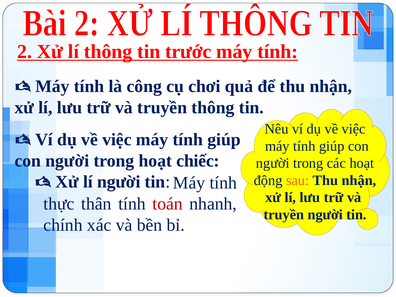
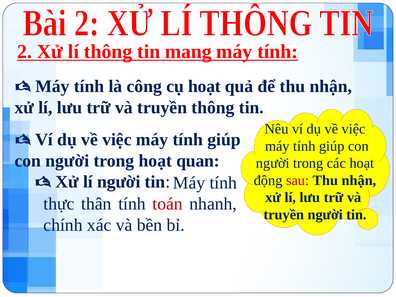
trước: trước -> mang
cụ chơi: chơi -> hoạt
chiếc: chiếc -> quan
sau colour: orange -> red
